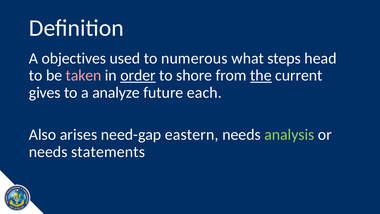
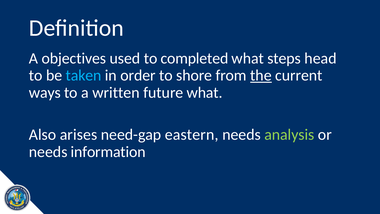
numerous: numerous -> completed
taken colour: pink -> light blue
order underline: present -> none
gives: gives -> ways
analyze: analyze -> written
future each: each -> what
statements: statements -> information
